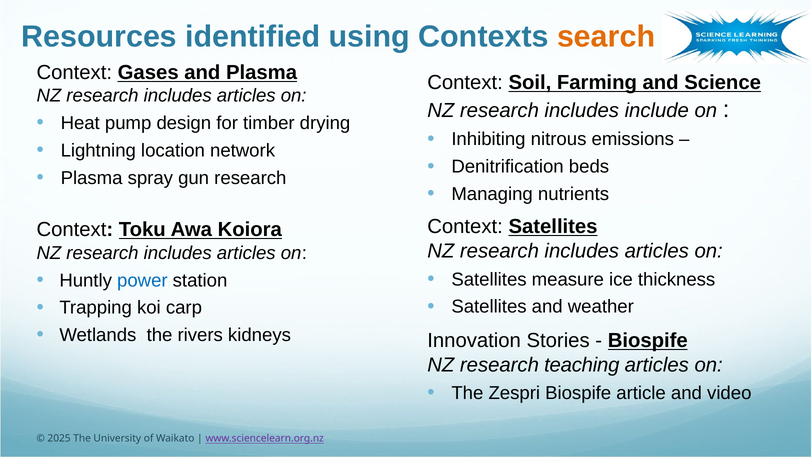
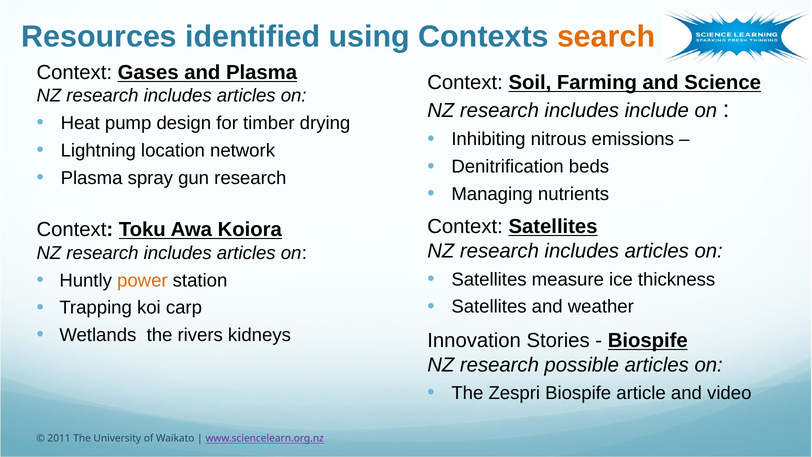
power colour: blue -> orange
teaching: teaching -> possible
2025: 2025 -> 2011
